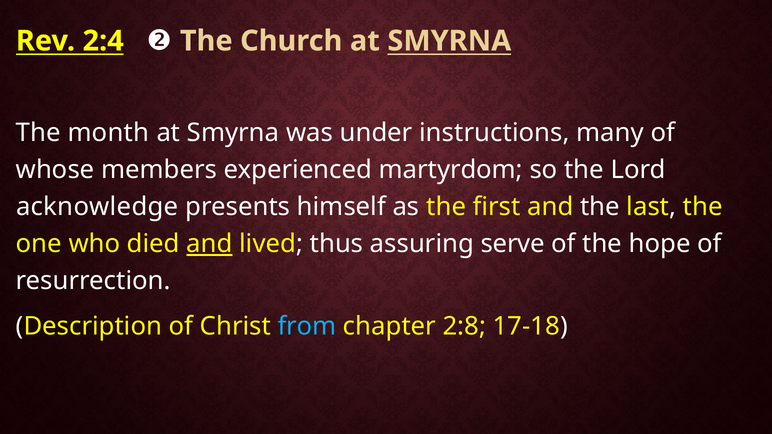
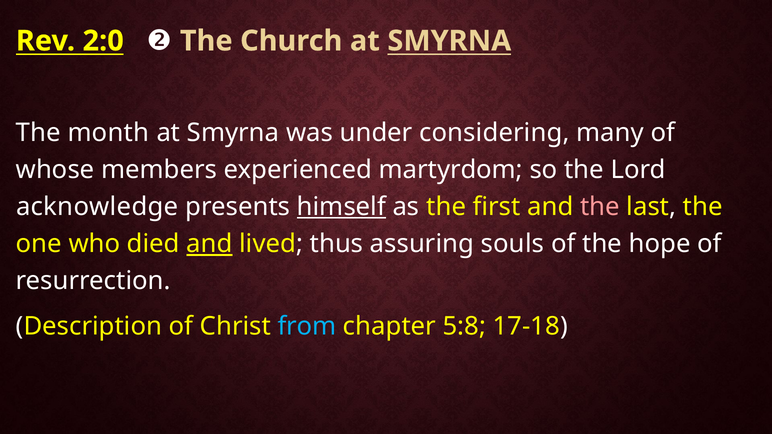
2:4: 2:4 -> 2:0
instructions: instructions -> considering
himself underline: none -> present
the at (600, 207) colour: white -> pink
serve: serve -> souls
2:8: 2:8 -> 5:8
